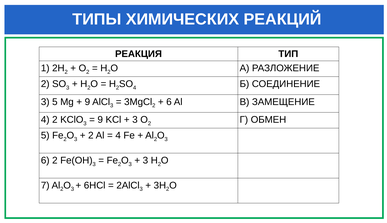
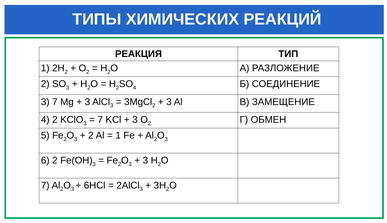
3 5: 5 -> 7
9 at (87, 102): 9 -> 3
6 at (169, 102): 6 -> 3
9 at (100, 120): 9 -> 7
4 at (118, 136): 4 -> 1
